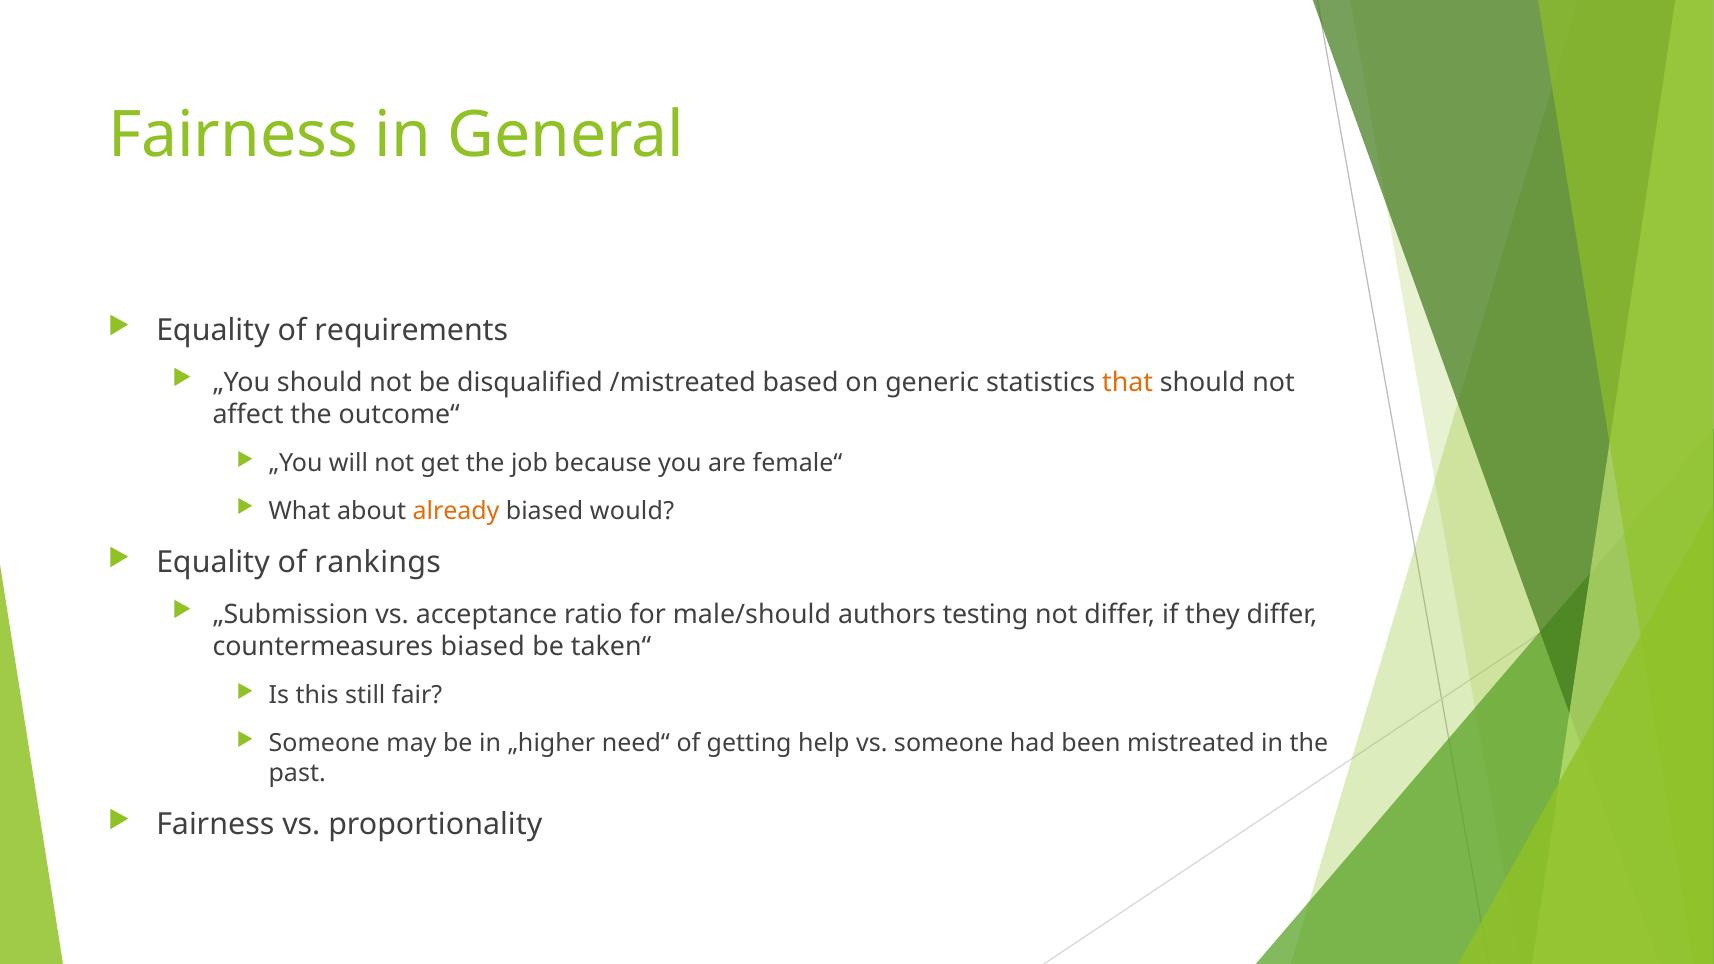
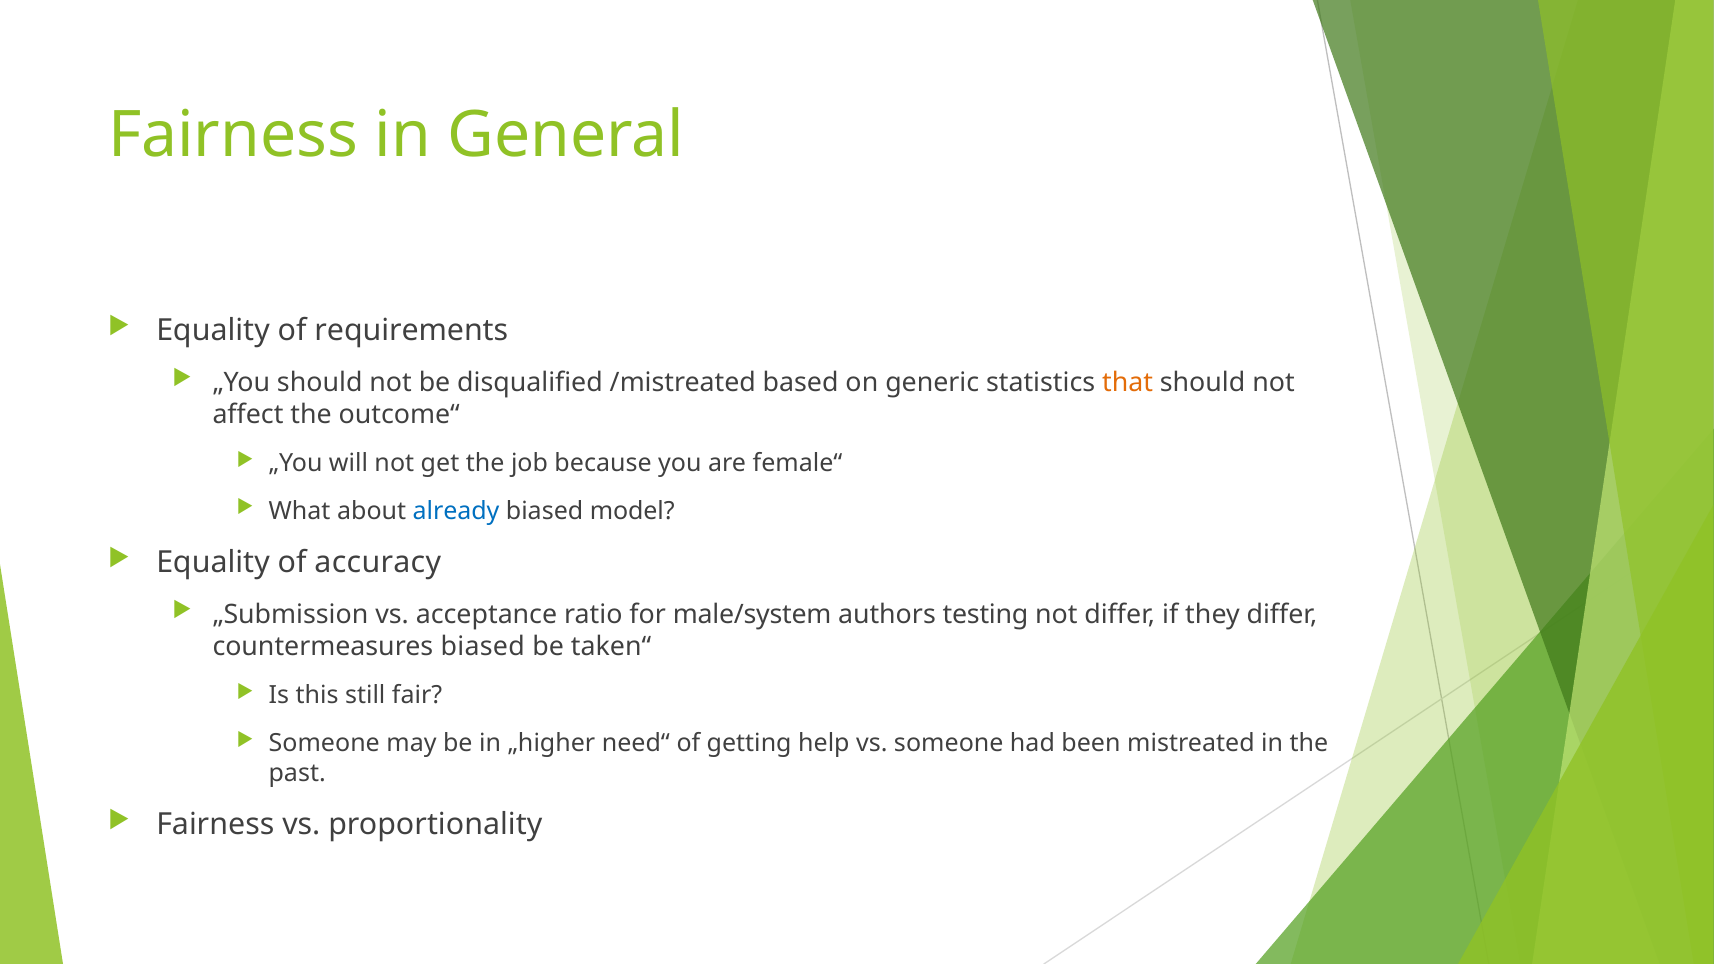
already colour: orange -> blue
would: would -> model
rankings: rankings -> accuracy
male/should: male/should -> male/system
